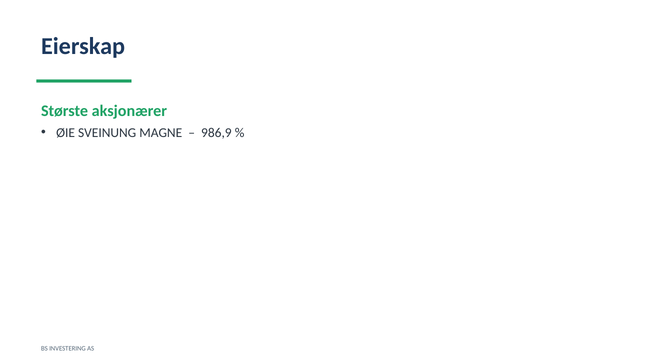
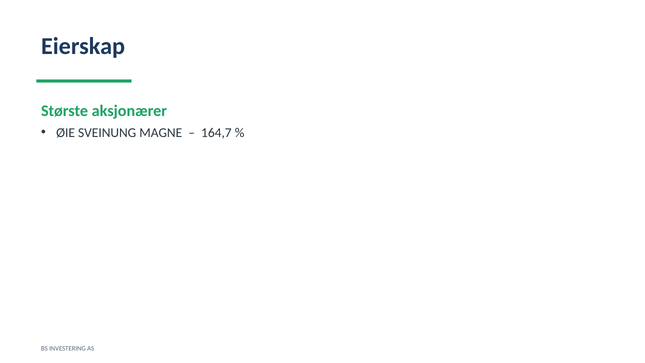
986,9: 986,9 -> 164,7
